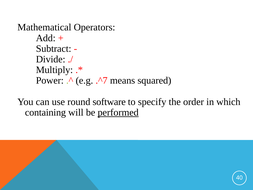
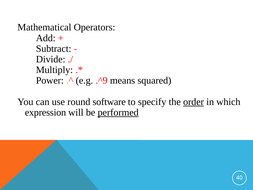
.^7: .^7 -> .^9
order underline: none -> present
containing: containing -> expression
